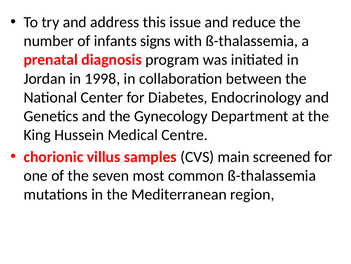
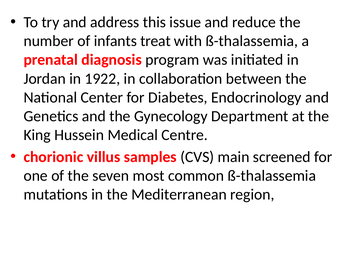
signs: signs -> treat
1998: 1998 -> 1922
